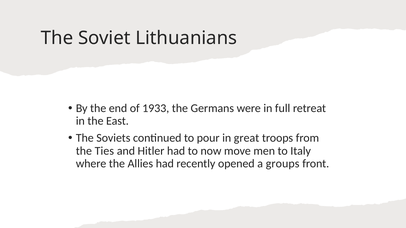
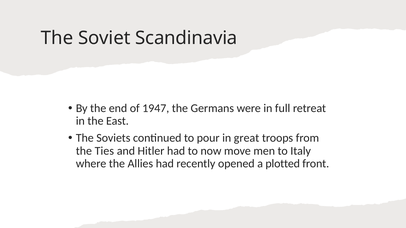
Lithuanians: Lithuanians -> Scandinavia
1933: 1933 -> 1947
groups: groups -> plotted
